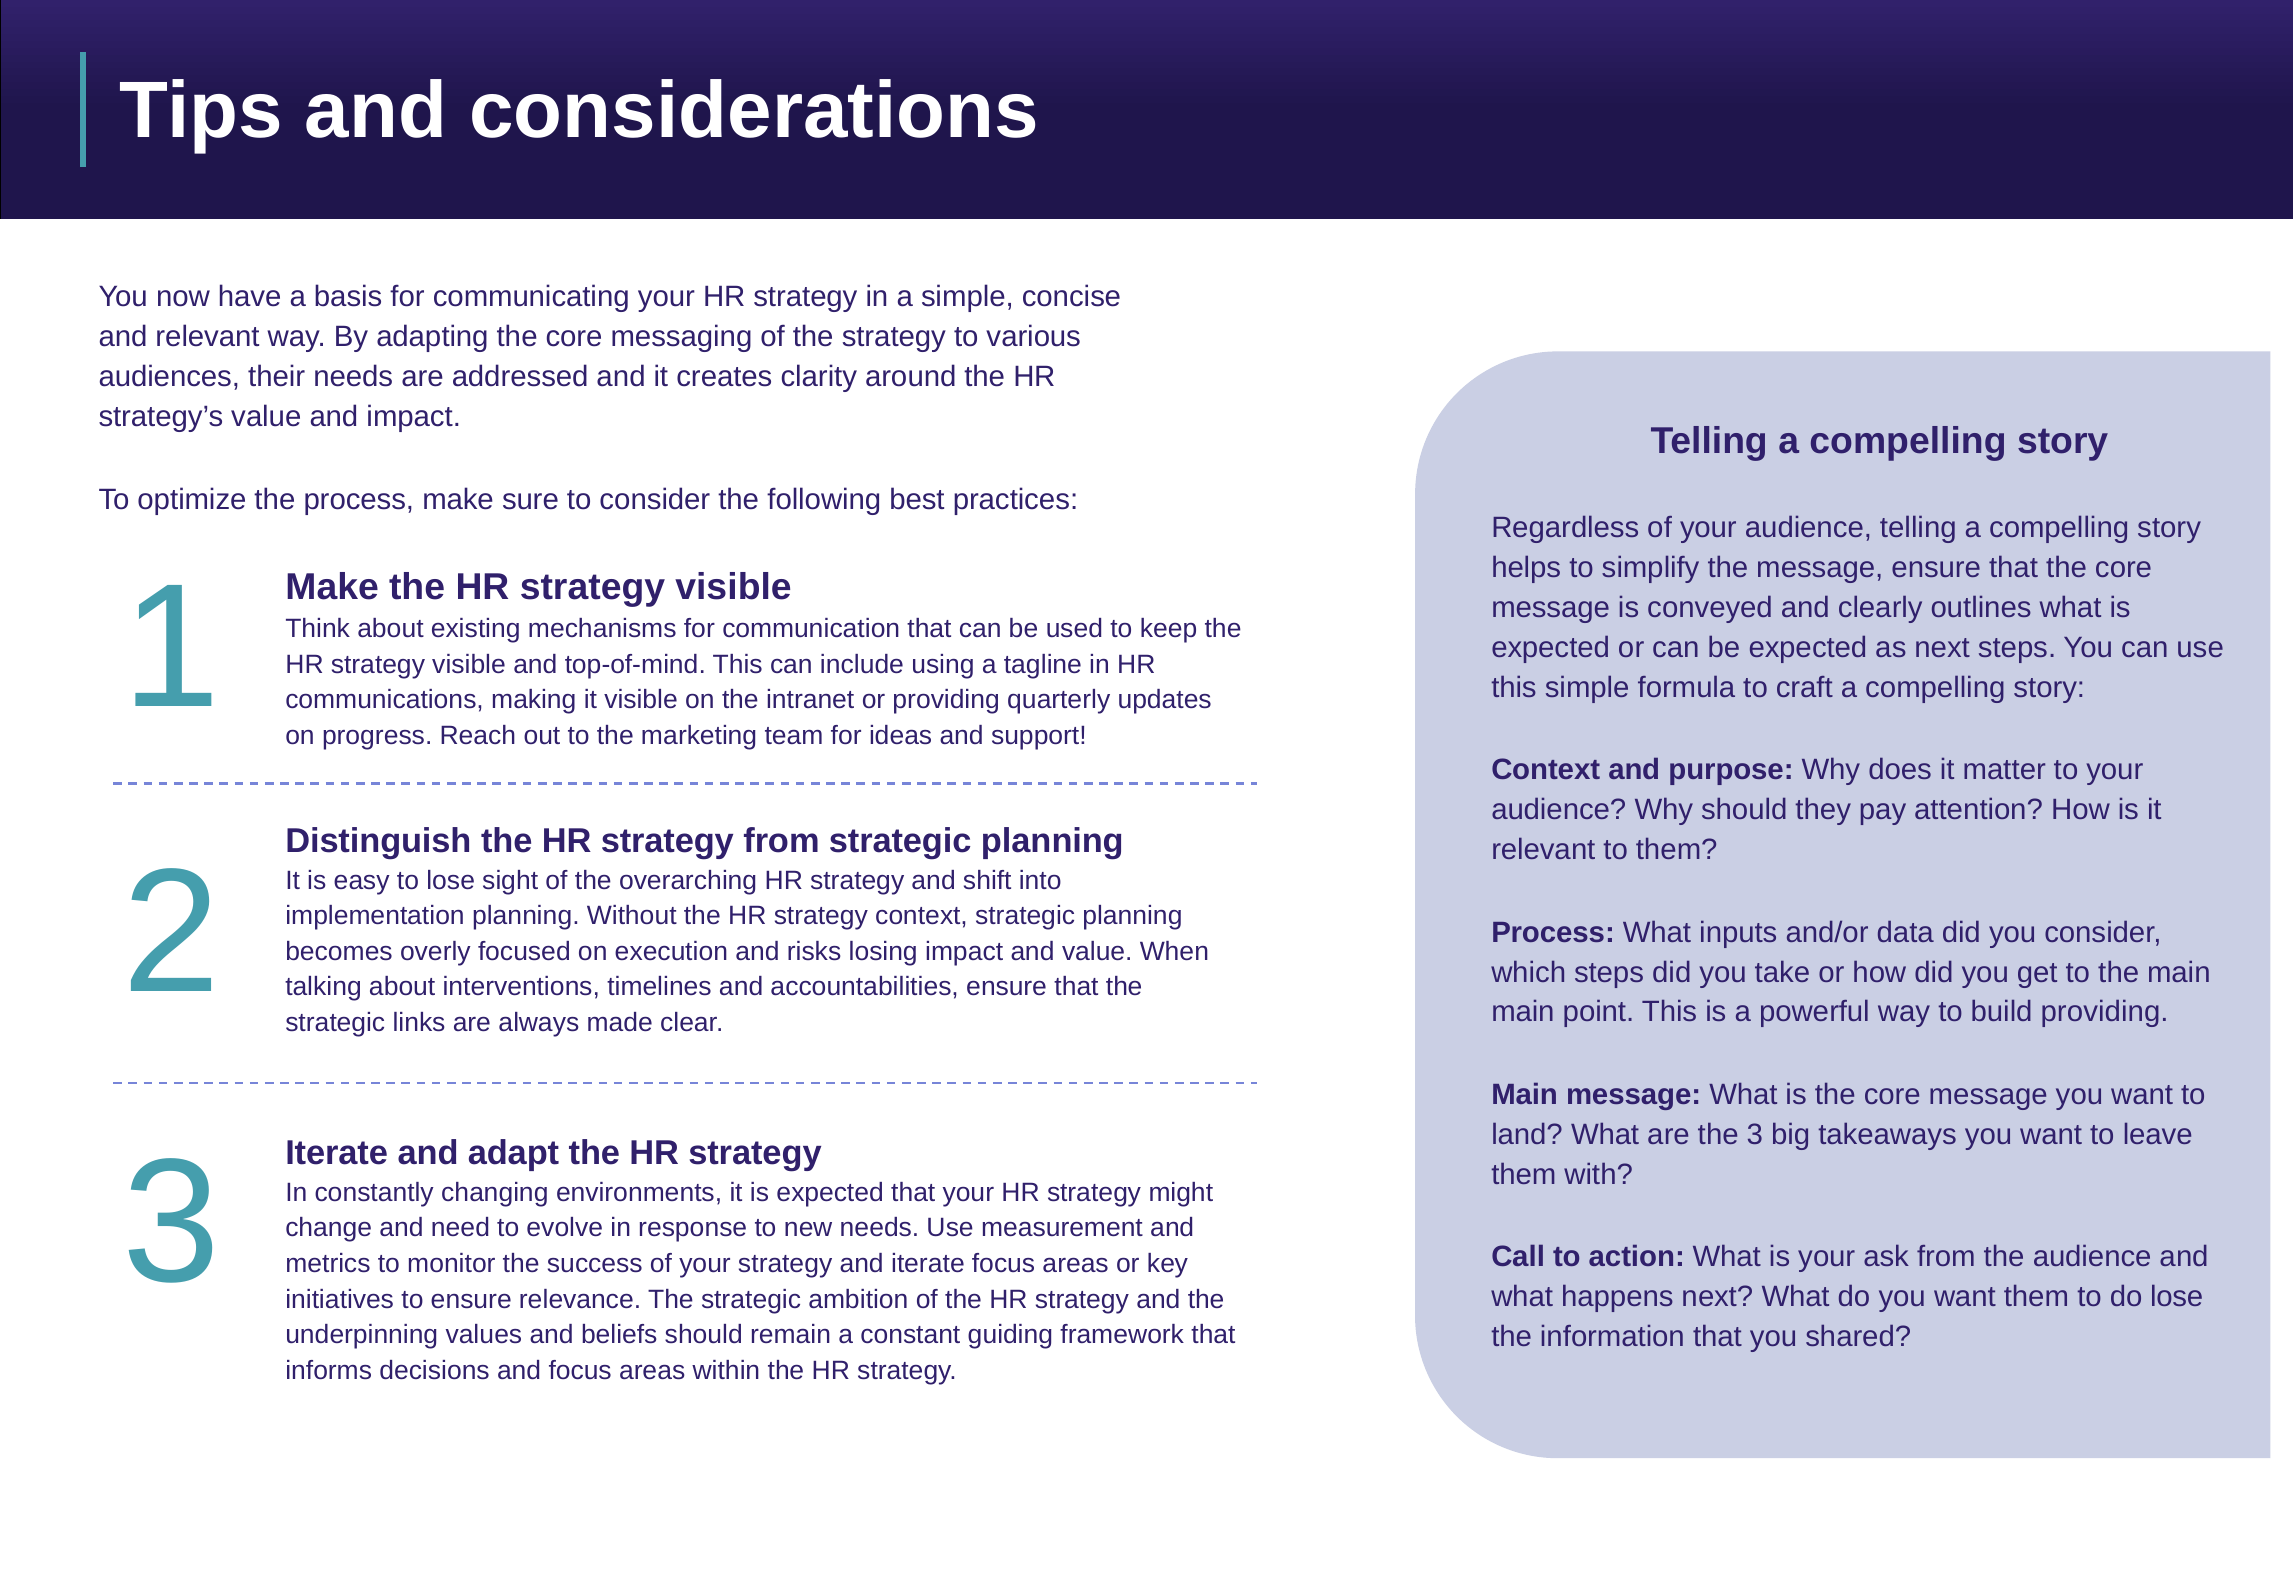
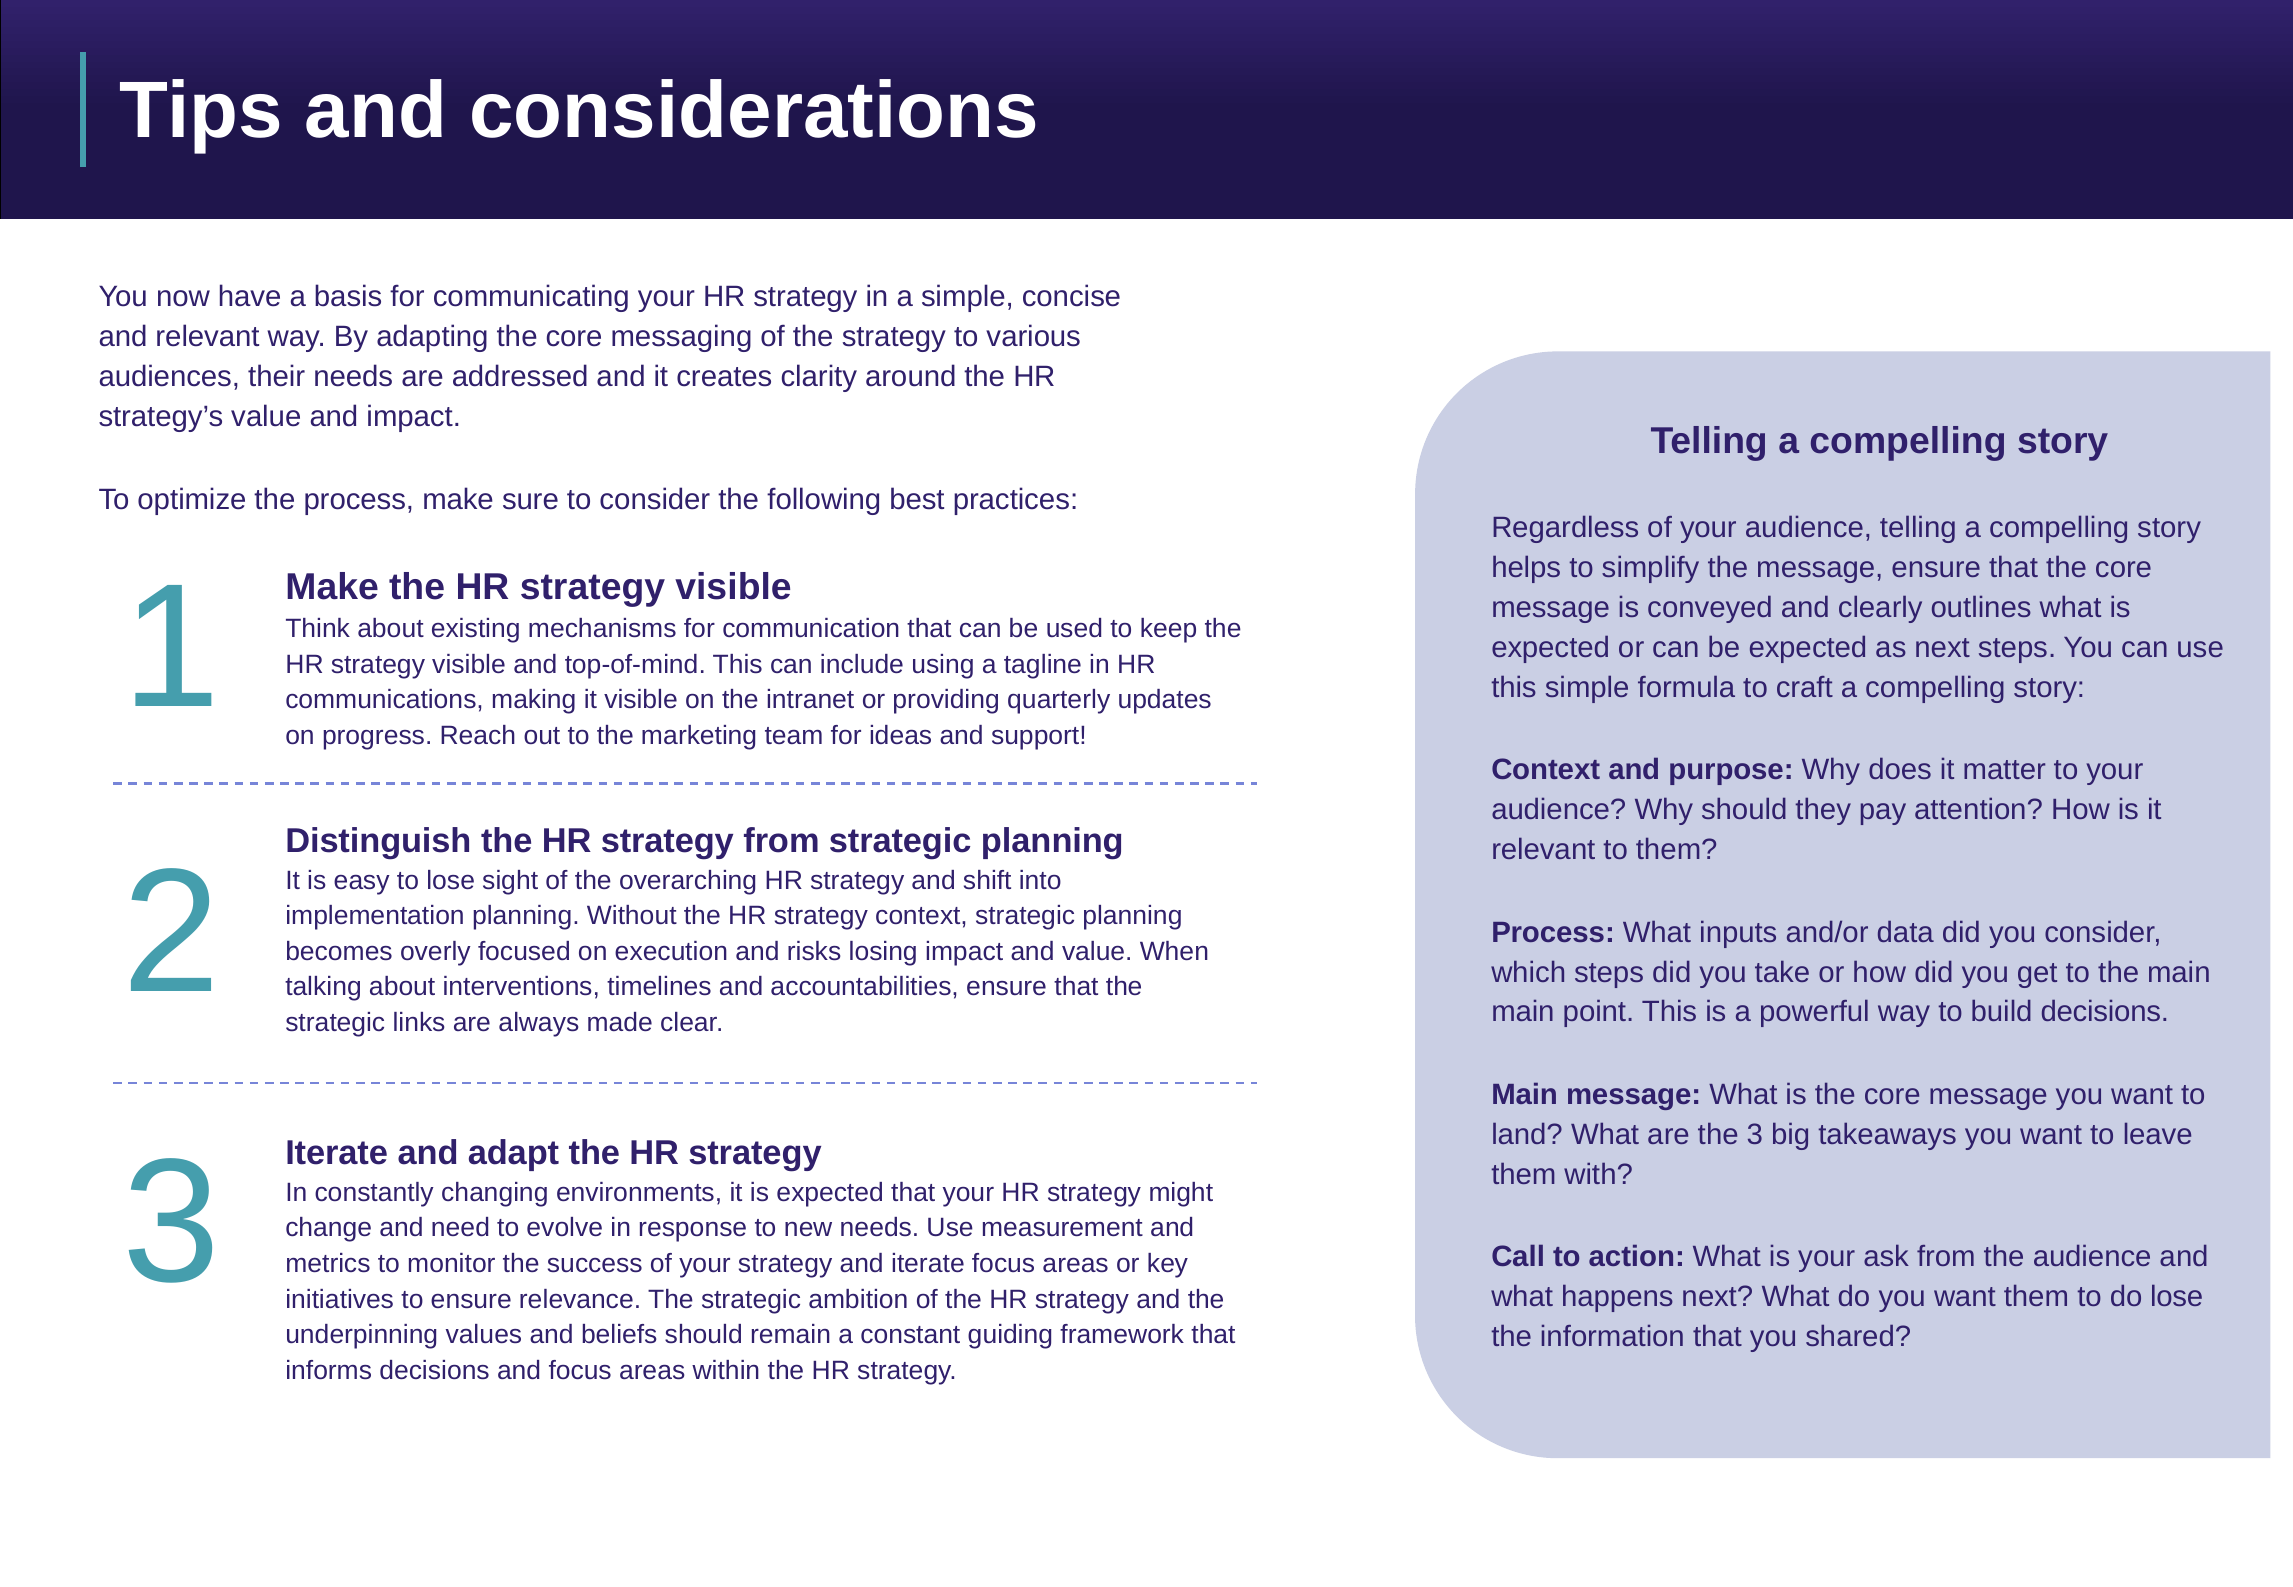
build providing: providing -> decisions
